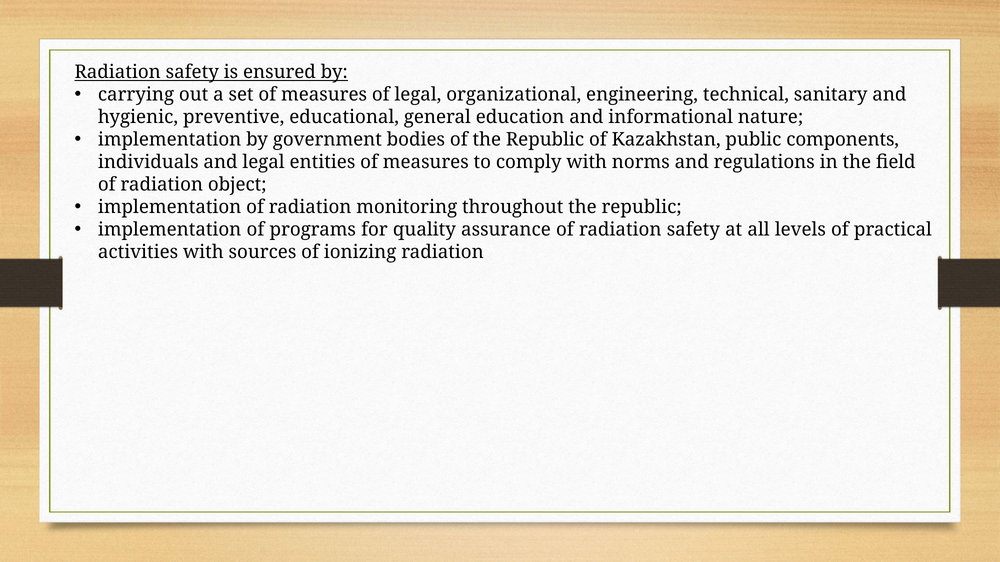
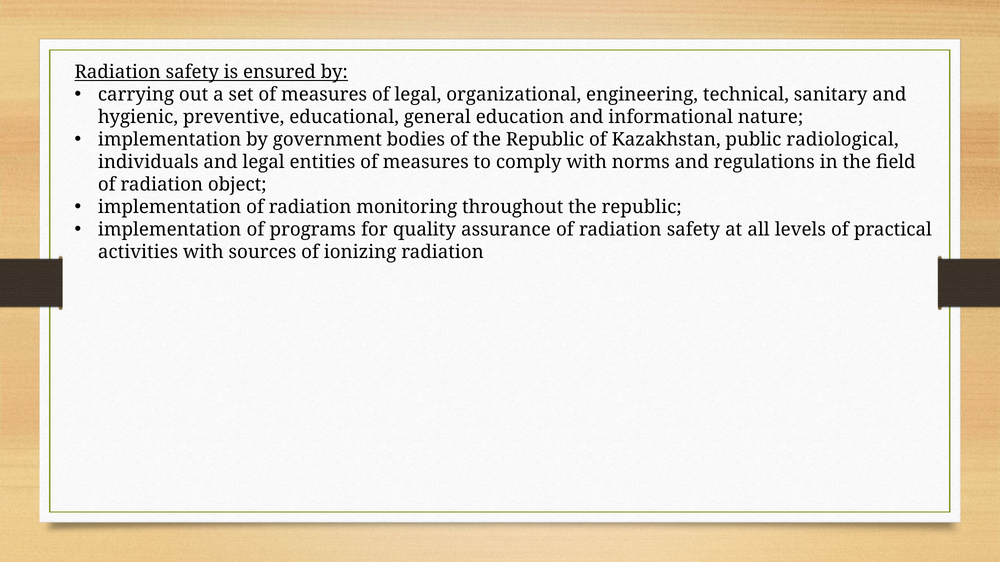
components: components -> radiological
